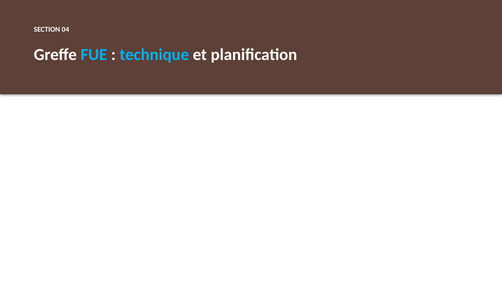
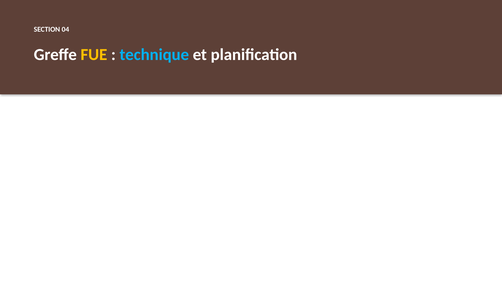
FUE colour: light blue -> yellow
